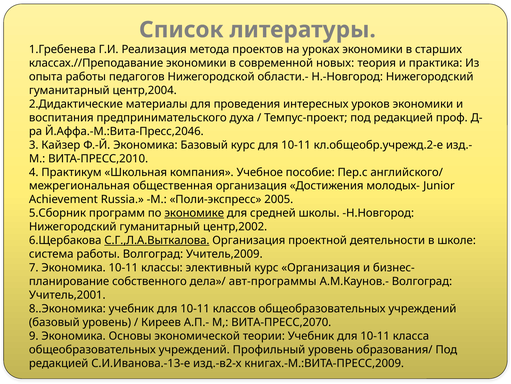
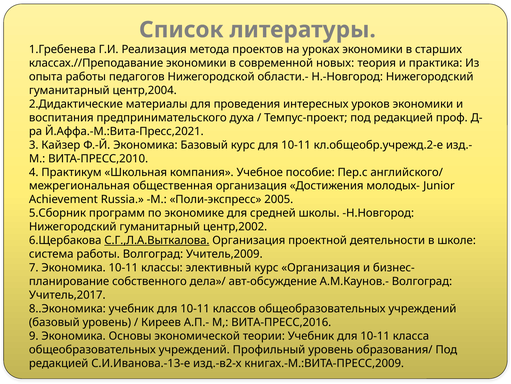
Й.Аффа.-М.:Вита-Пресс,2046: Й.Аффа.-М.:Вита-Пресс,2046 -> Й.Аффа.-М.:Вита-Пресс,2021
экономике underline: present -> none
авт-программы: авт-программы -> авт-обсуждение
Учитель,2001: Учитель,2001 -> Учитель,2017
ВИТА-ПРЕСС,2070: ВИТА-ПРЕСС,2070 -> ВИТА-ПРЕСС,2016
